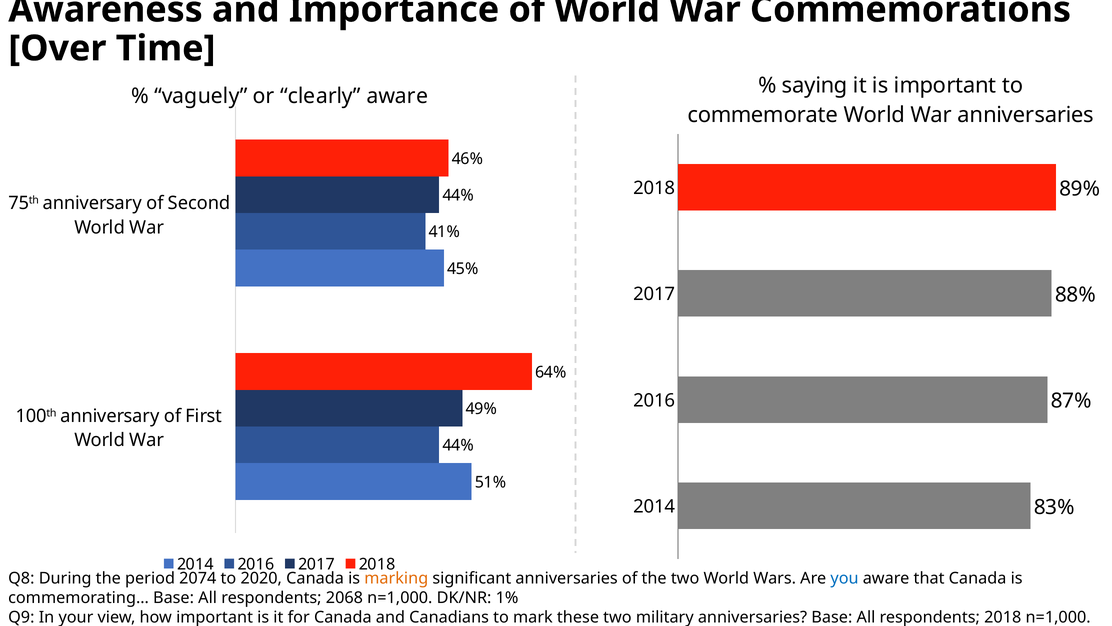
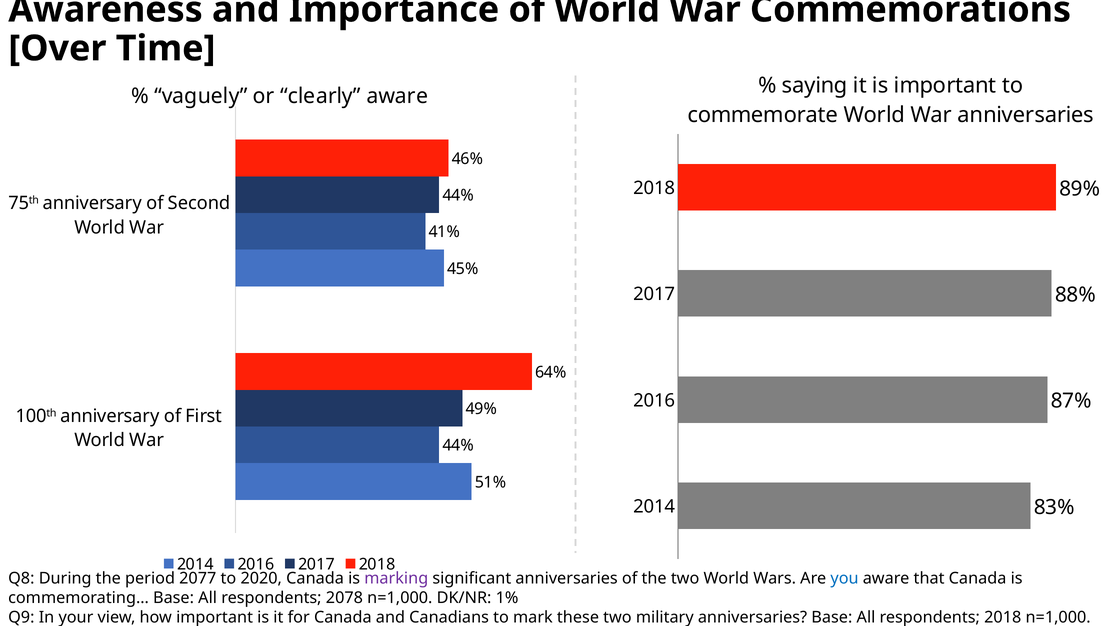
2074: 2074 -> 2077
marking colour: orange -> purple
2068: 2068 -> 2078
